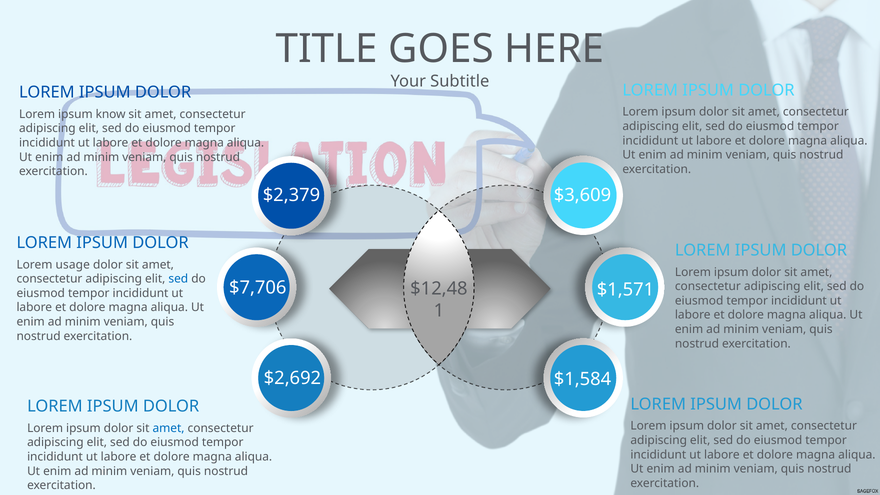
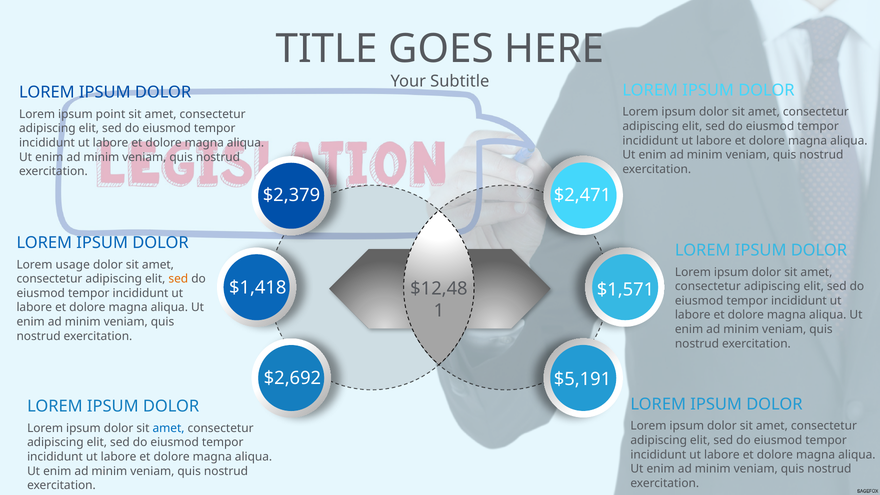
know: know -> point
$3,609: $3,609 -> $2,471
sed at (178, 279) colour: blue -> orange
$7,706: $7,706 -> $1,418
$1,584: $1,584 -> $5,191
